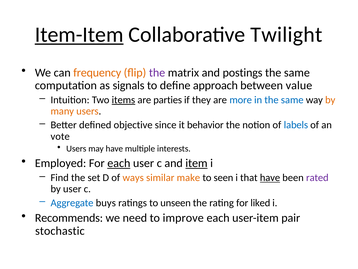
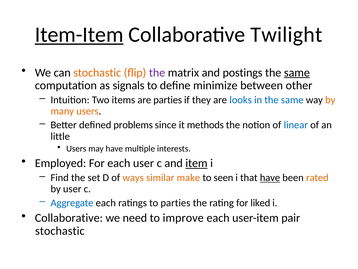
can frequency: frequency -> stochastic
same at (297, 72) underline: none -> present
approach: approach -> minimize
value: value -> other
items underline: present -> none
more: more -> looks
objective: objective -> problems
behavior: behavior -> methods
labels: labels -> linear
vote: vote -> little
each at (119, 163) underline: present -> none
rated colour: purple -> orange
Aggregate buys: buys -> each
to unseen: unseen -> parties
Recommends at (69, 218): Recommends -> Collaborative
